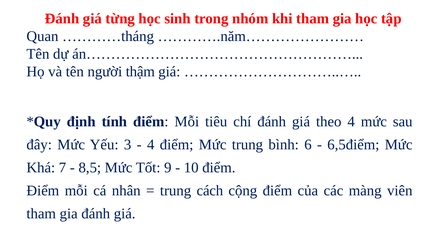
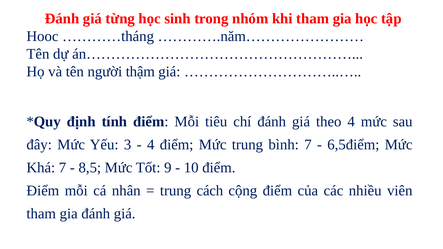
Quan: Quan -> Hooc
bình 6: 6 -> 7
màng: màng -> nhiều
